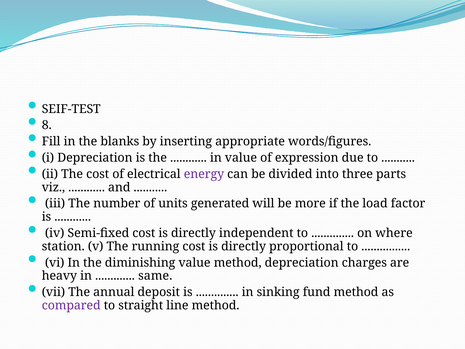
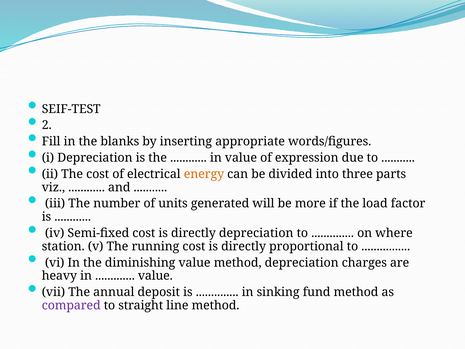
8: 8 -> 2
energy colour: purple -> orange
directly independent: independent -> depreciation
same at (155, 276): same -> value
